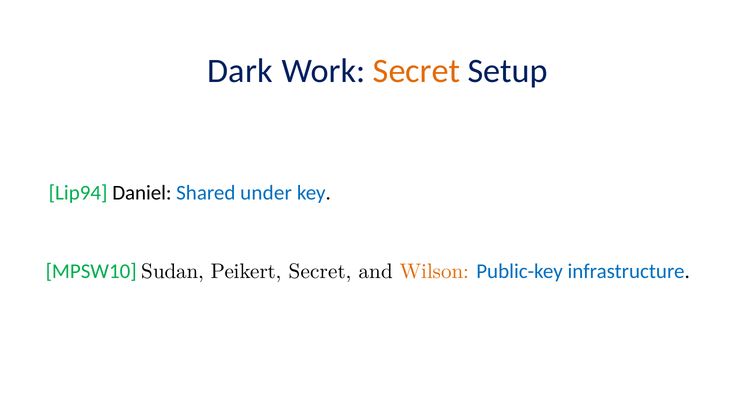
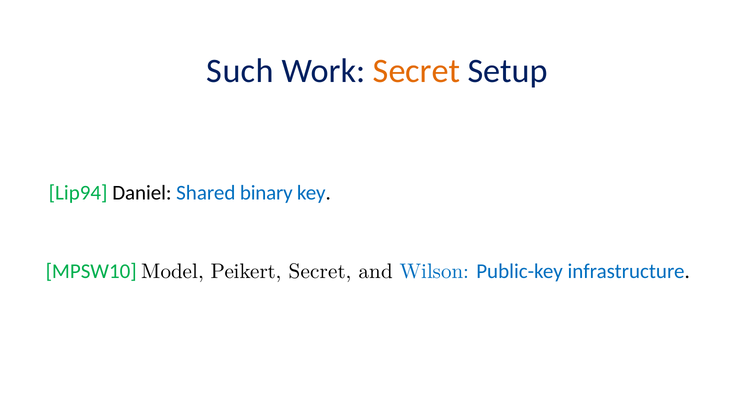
Dark: Dark -> Such
under: under -> binary
Sudan: Sudan -> Model
Wilson colour: orange -> blue
